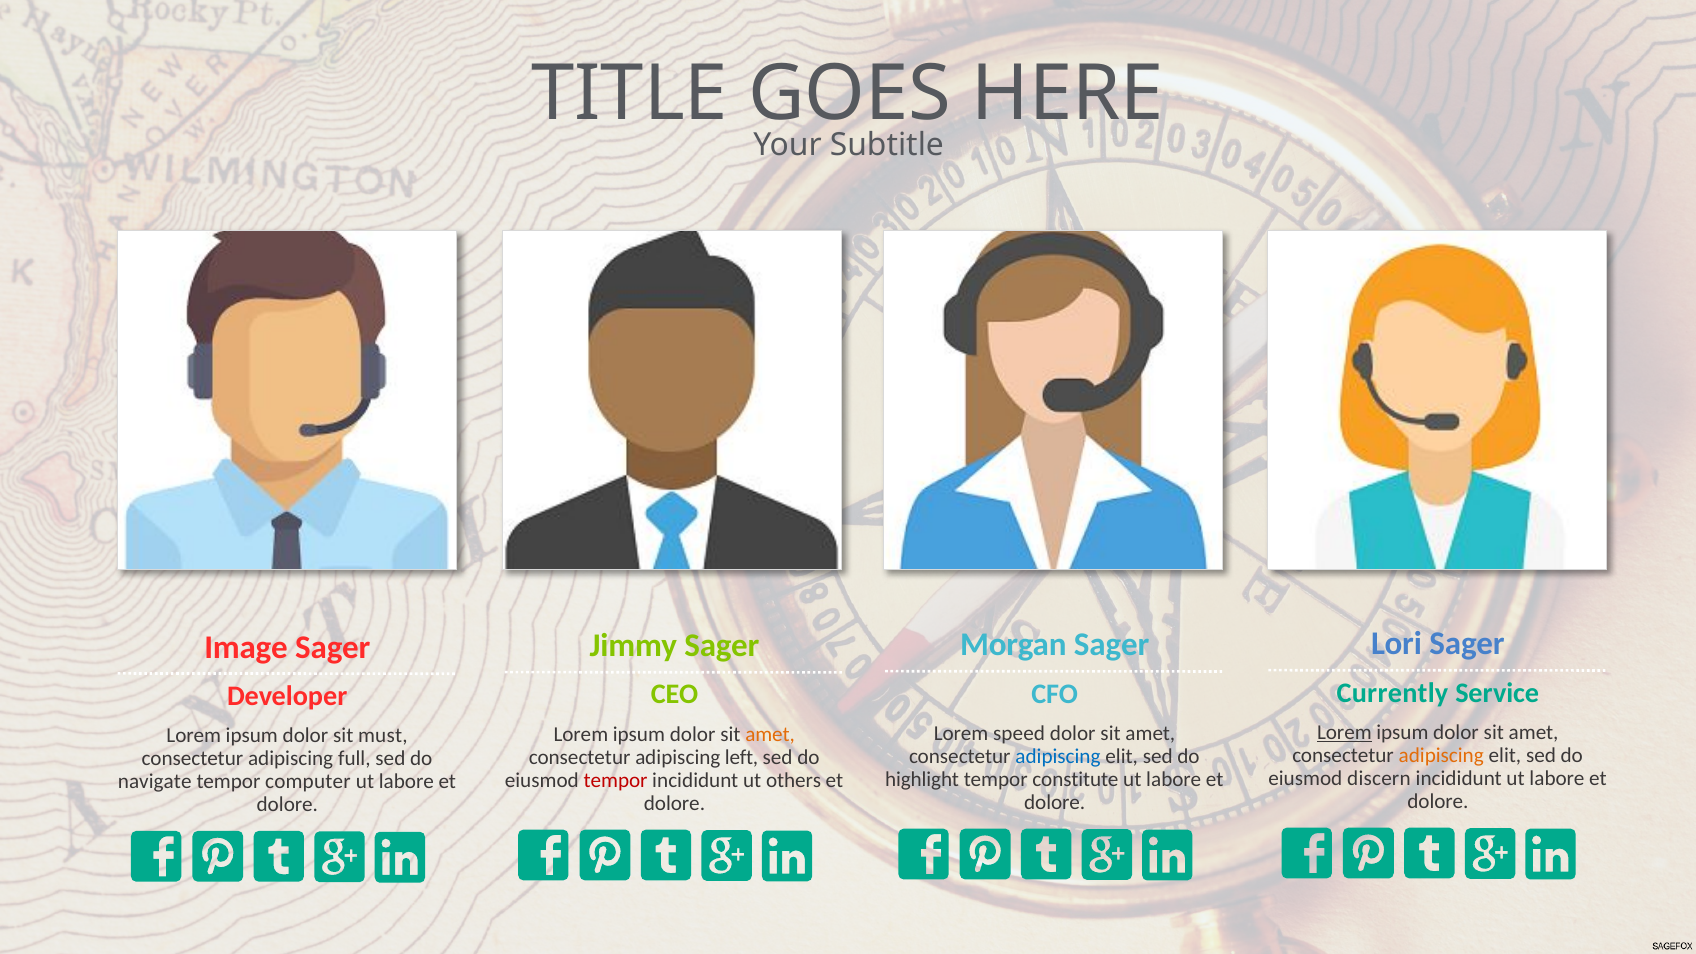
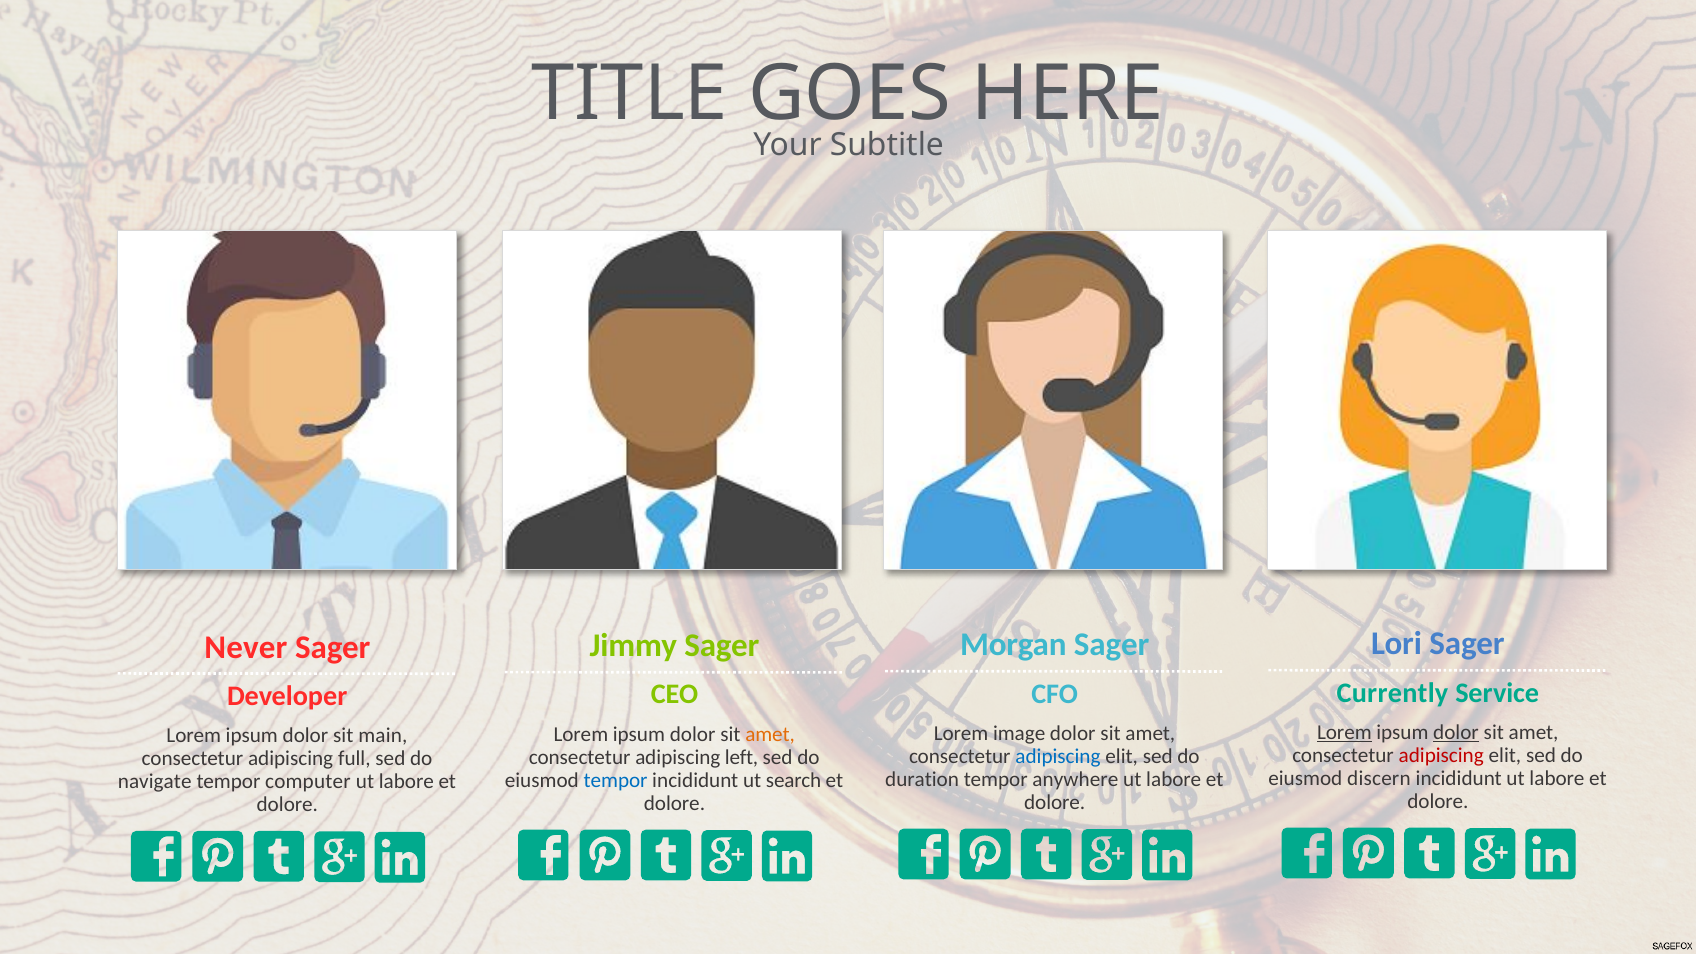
Image: Image -> Never
dolor at (1456, 733) underline: none -> present
speed: speed -> image
must: must -> main
adipiscing at (1441, 755) colour: orange -> red
highlight: highlight -> duration
constitute: constitute -> anywhere
tempor at (616, 780) colour: red -> blue
others: others -> search
